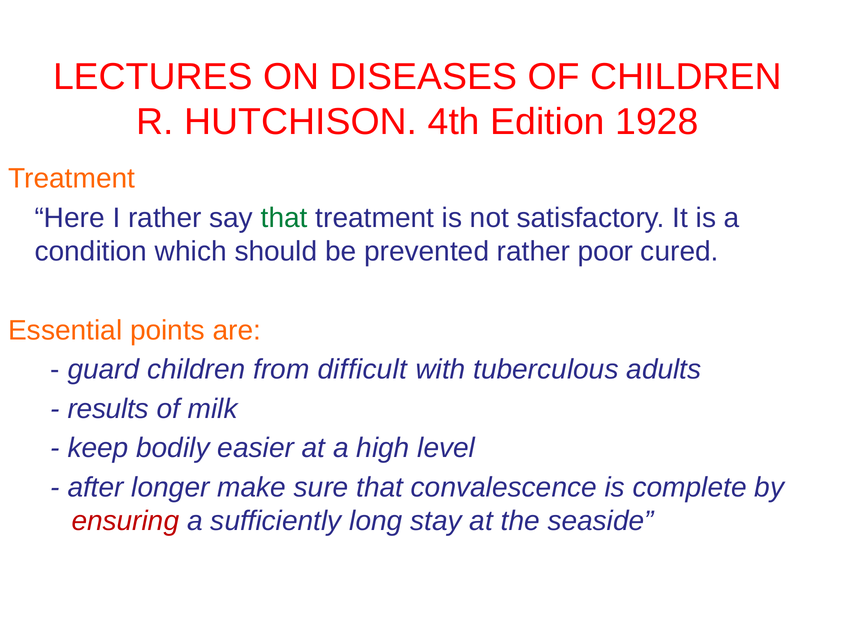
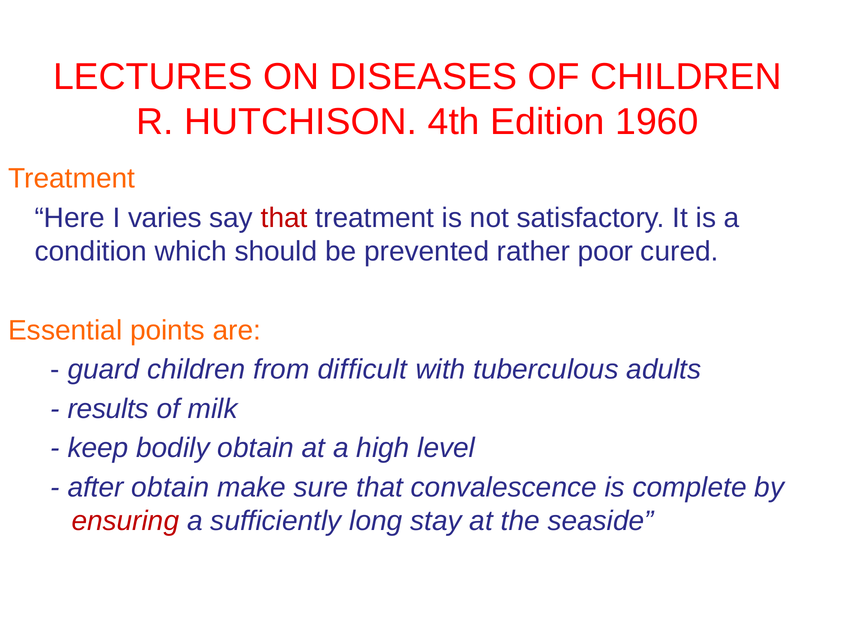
1928: 1928 -> 1960
I rather: rather -> varies
that at (284, 218) colour: green -> red
bodily easier: easier -> obtain
after longer: longer -> obtain
